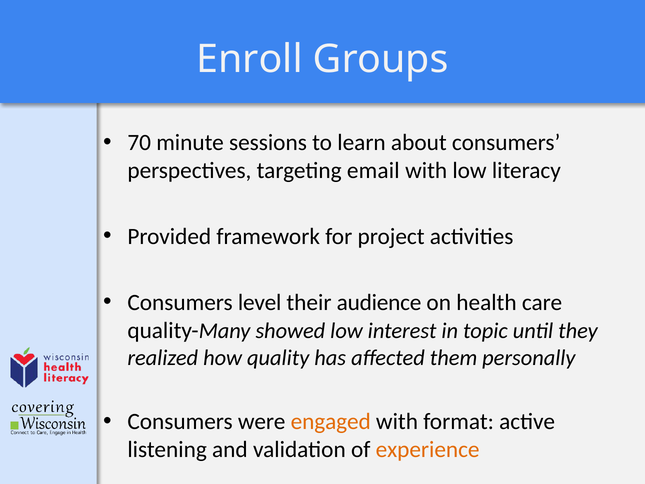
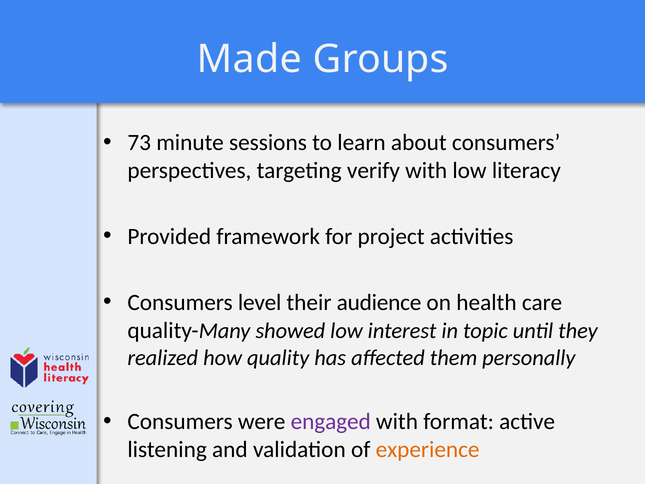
Enroll: Enroll -> Made
70: 70 -> 73
email: email -> verify
engaged colour: orange -> purple
